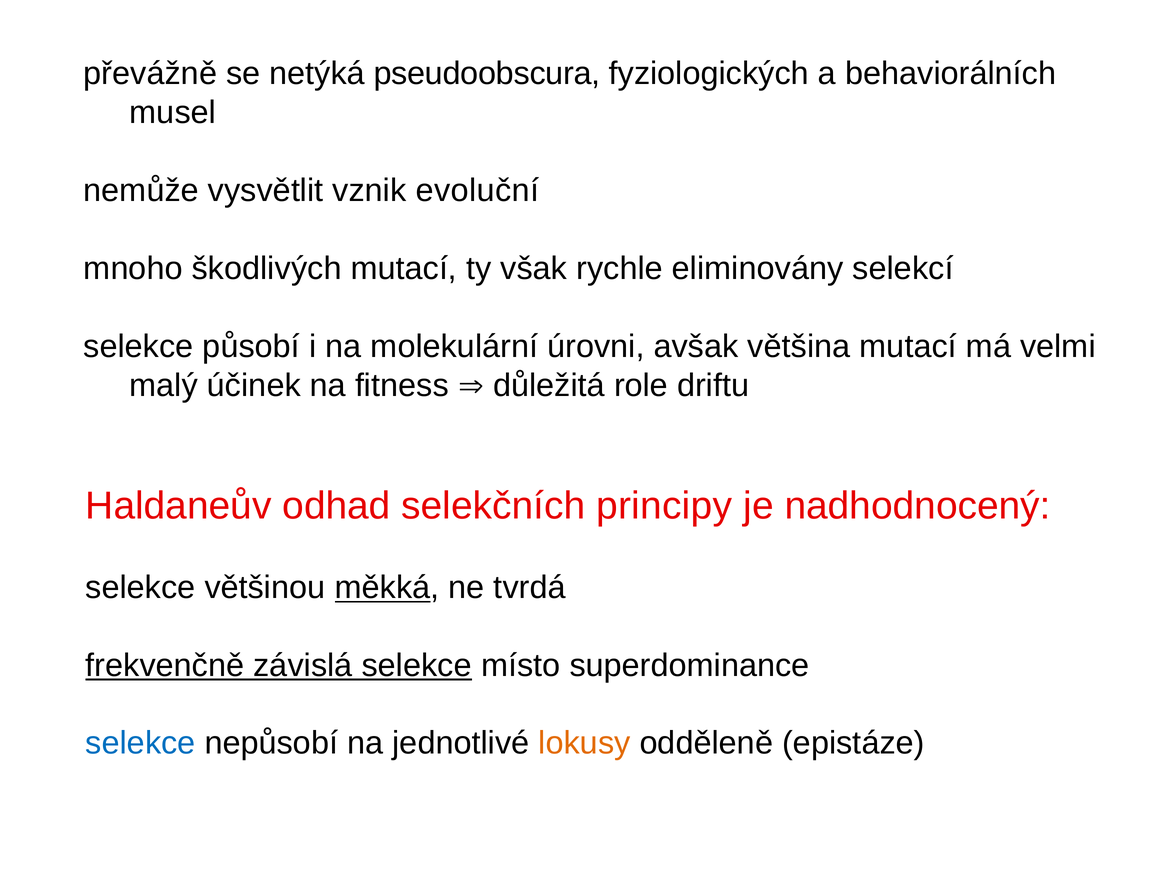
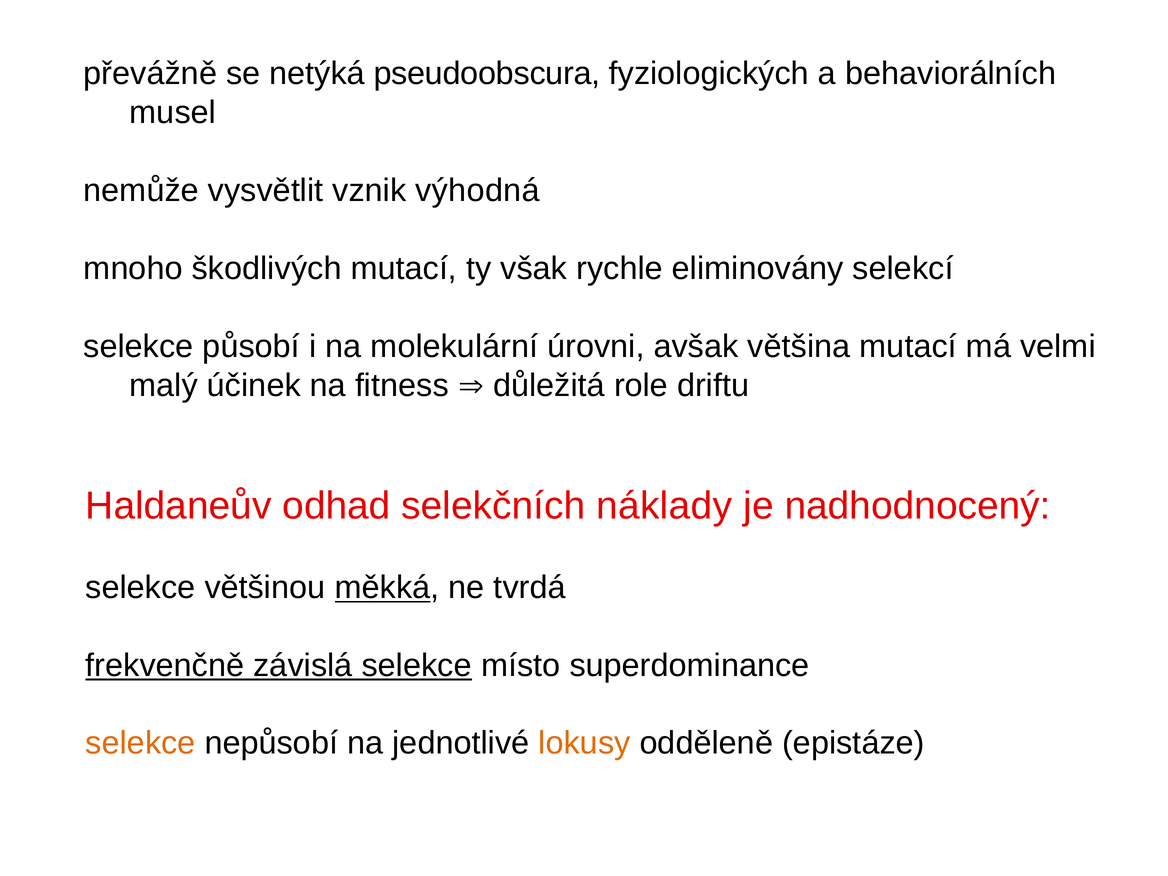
evoluční: evoluční -> výhodná
principy: principy -> náklady
selekce at (140, 743) colour: blue -> orange
